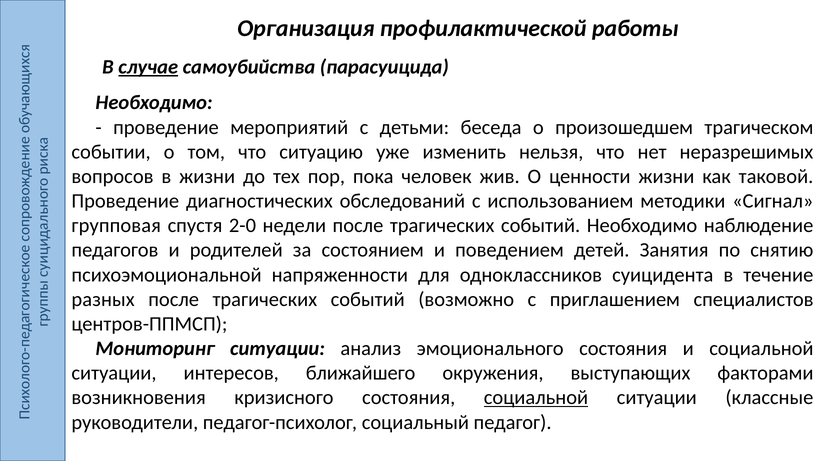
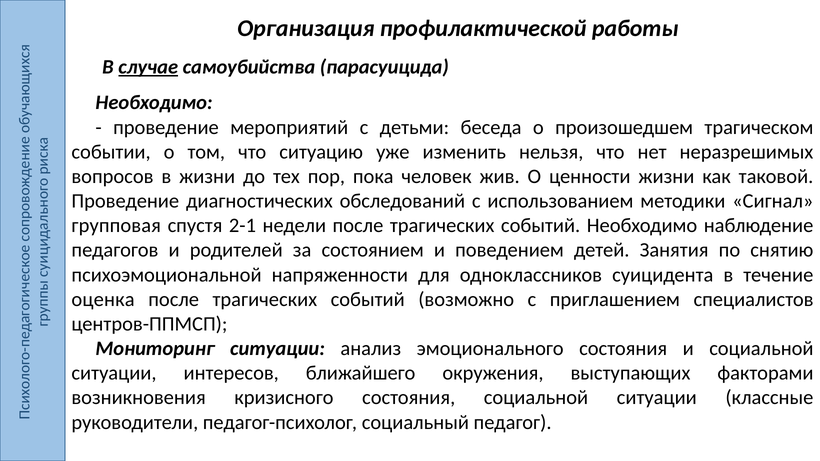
2-0: 2-0 -> 2-1
разных: разных -> оценка
социальной at (536, 398) underline: present -> none
